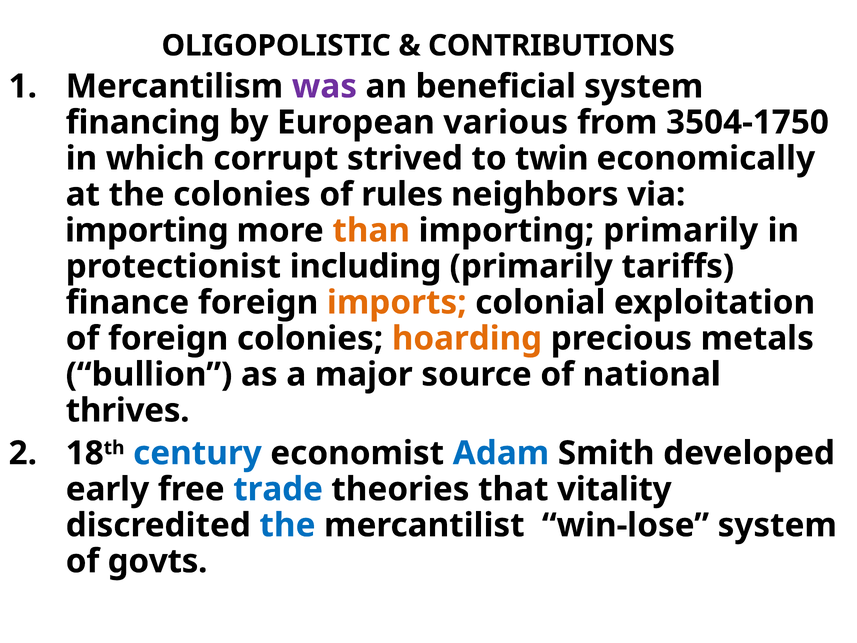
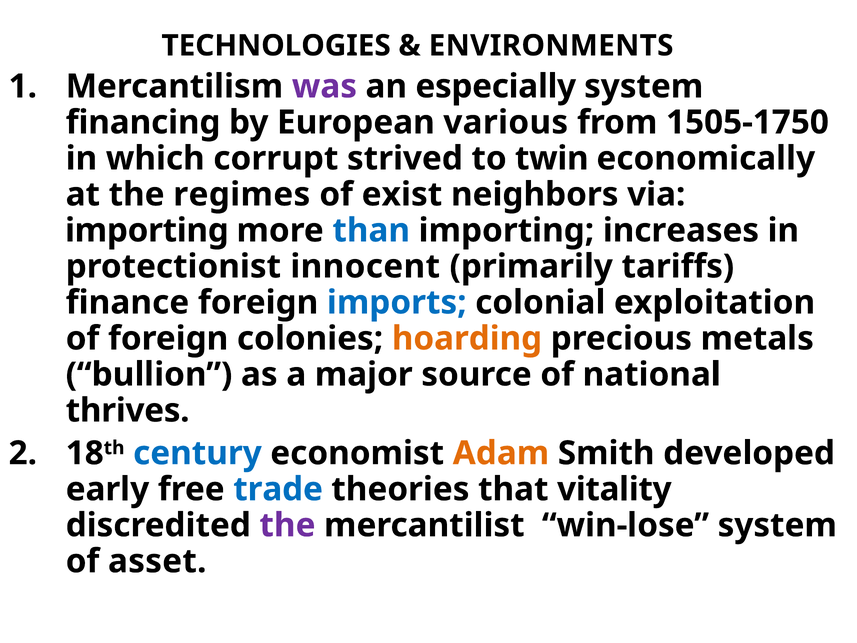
OLIGOPOLISTIC: OLIGOPOLISTIC -> TECHNOLOGIES
CONTRIBUTIONS: CONTRIBUTIONS -> ENVIRONMENTS
beneficial: beneficial -> especially
3504-1750: 3504-1750 -> 1505-1750
the colonies: colonies -> regimes
rules: rules -> exist
than colour: orange -> blue
importing primarily: primarily -> increases
including: including -> innocent
imports colour: orange -> blue
Adam colour: blue -> orange
the at (287, 525) colour: blue -> purple
govts: govts -> asset
